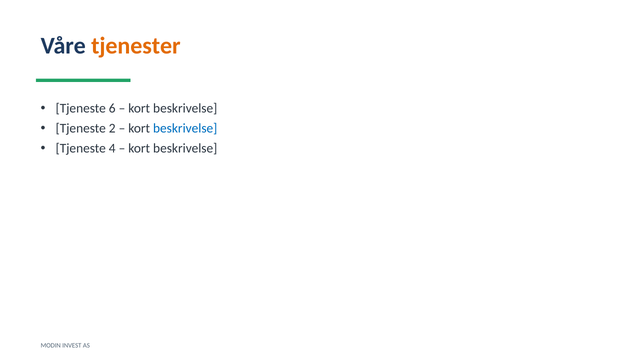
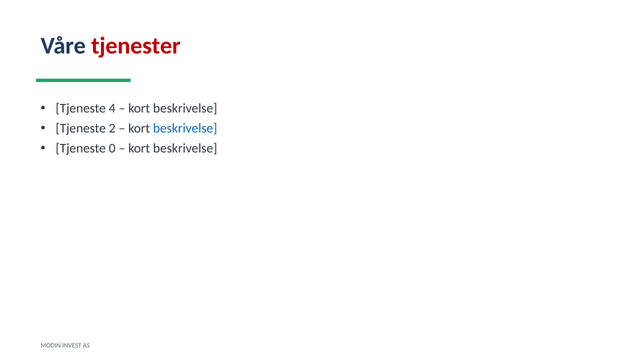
tjenester colour: orange -> red
6: 6 -> 4
4: 4 -> 0
